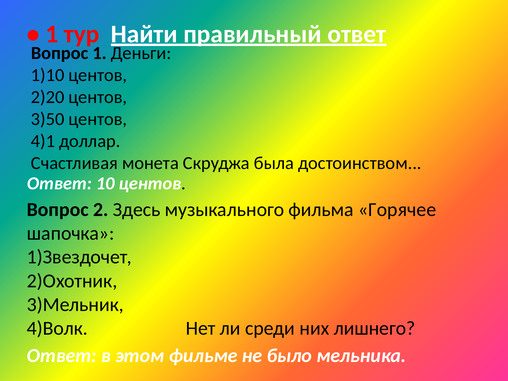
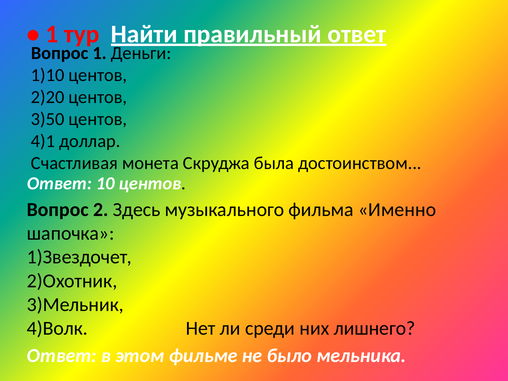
Горячее: Горячее -> Именно
